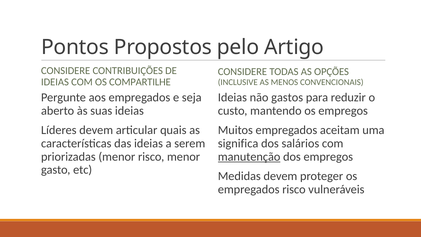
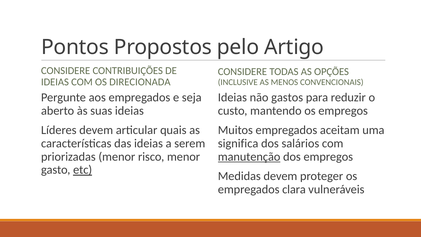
COMPARTILHE: COMPARTILHE -> DIRECIONADA
etc underline: none -> present
empregados risco: risco -> clara
